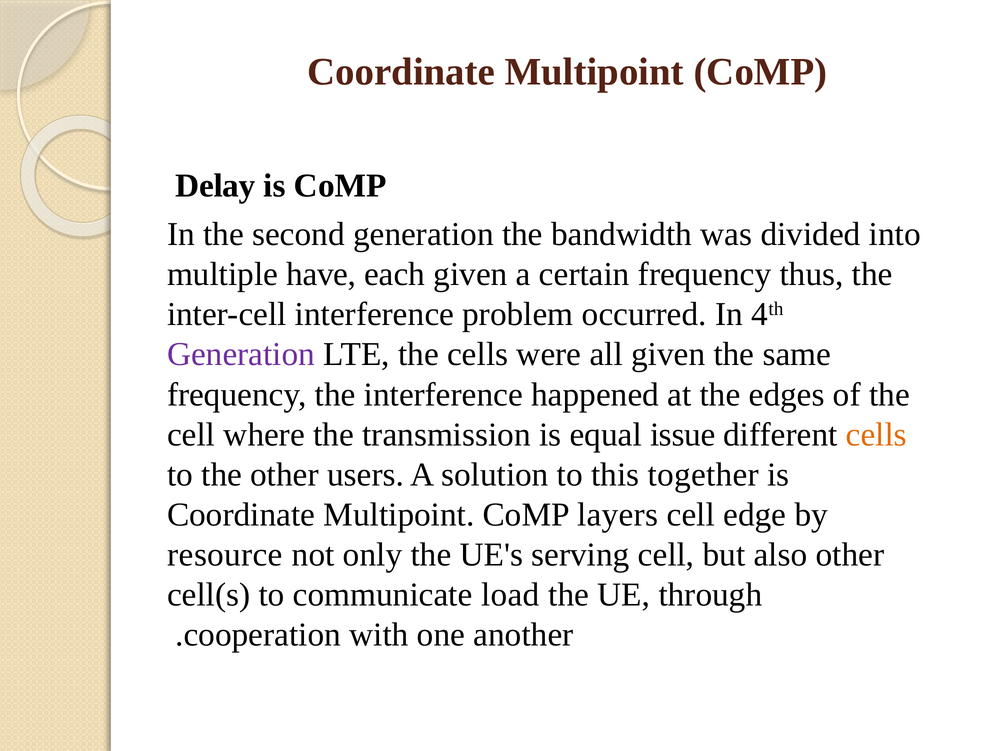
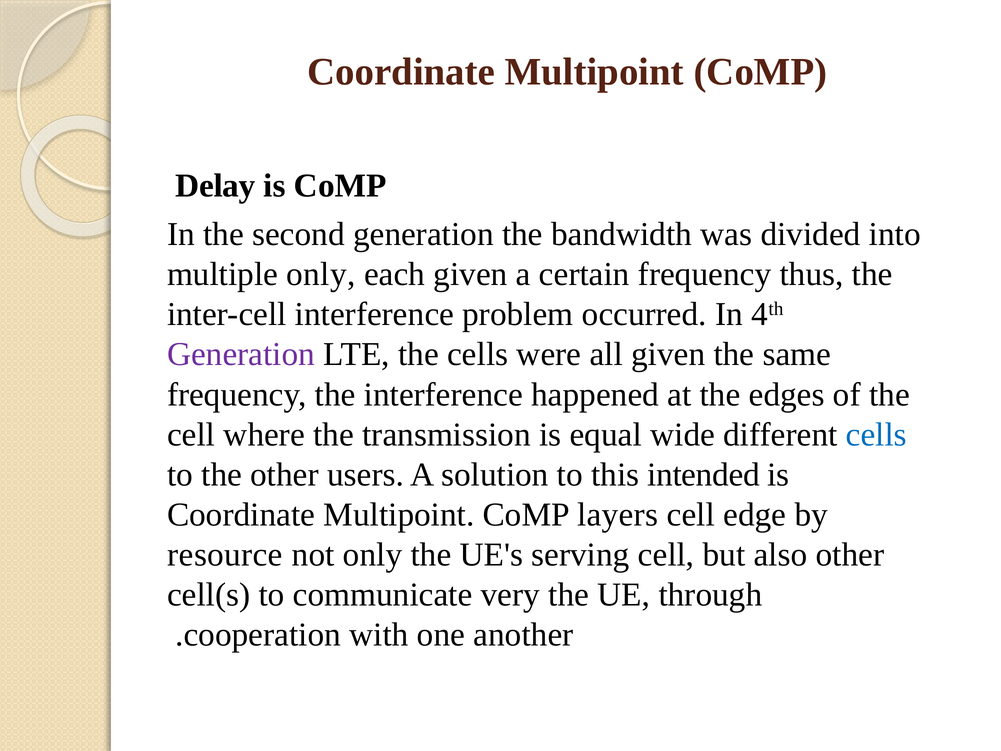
multiple have: have -> only
issue: issue -> wide
cells at (876, 434) colour: orange -> blue
together: together -> intended
load: load -> very
